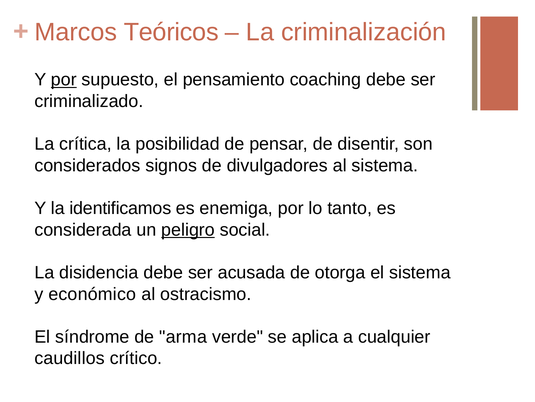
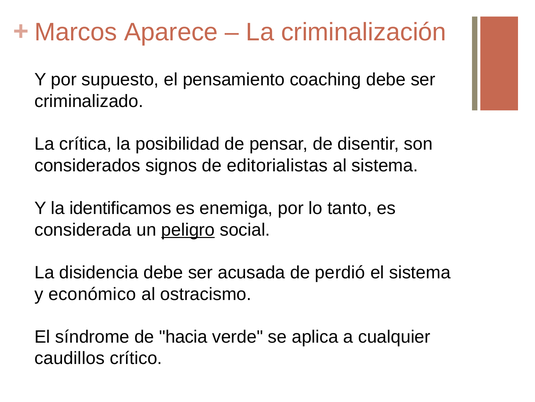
Teóricos: Teóricos -> Aparece
por at (64, 80) underline: present -> none
divulgadores: divulgadores -> editorialistas
otorga: otorga -> perdió
arma: arma -> hacia
